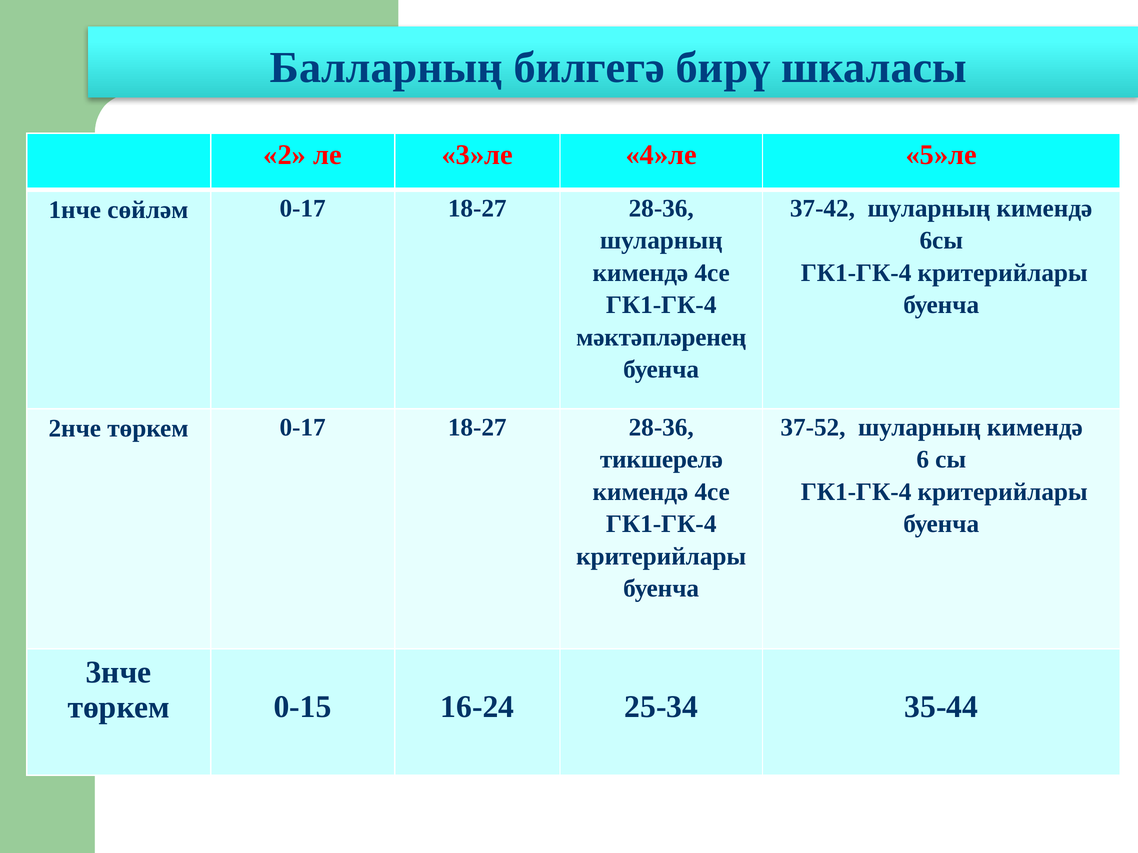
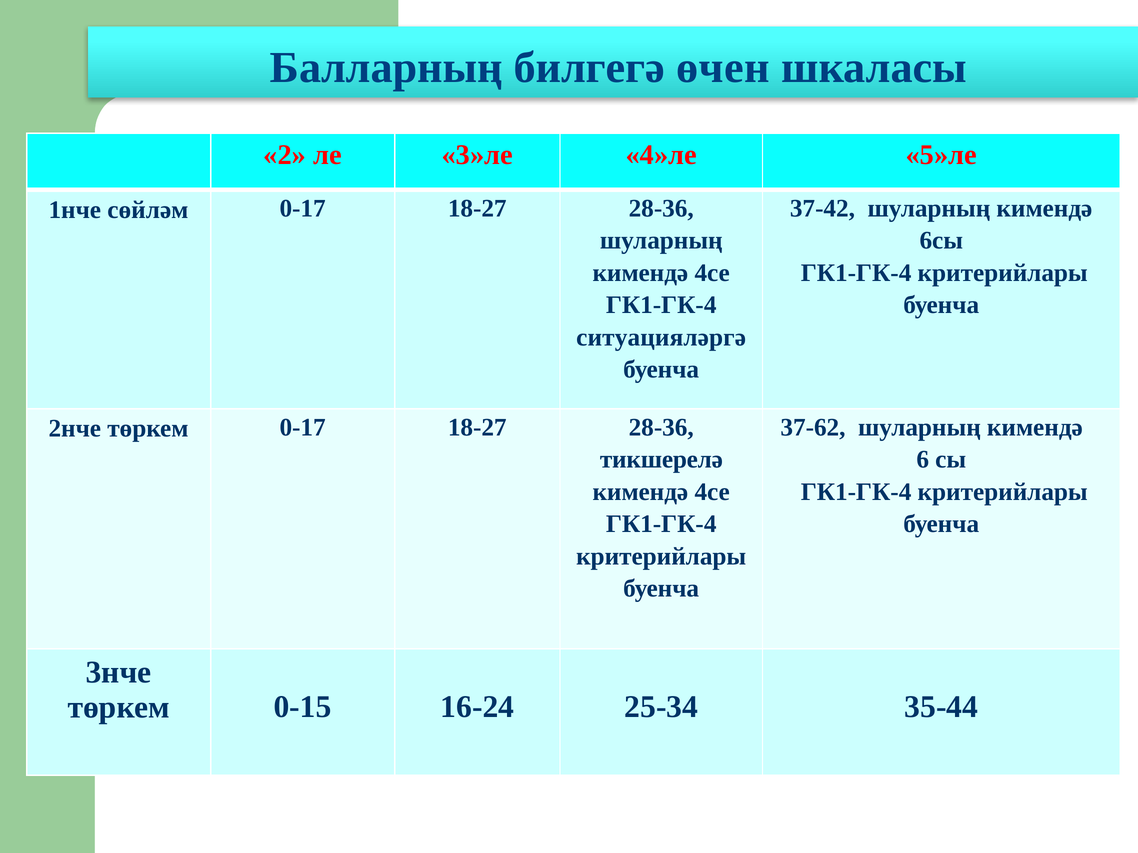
бирү: бирү -> өчен
мәктәпләренең: мәктәпләренең -> ситуацияләргә
37-52: 37-52 -> 37-62
